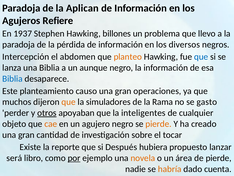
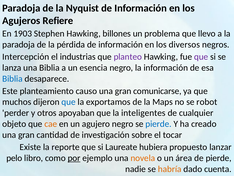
Aplican: Aplican -> Nyquist
1937: 1937 -> 1903
abdomen: abdomen -> industrias
planteo colour: orange -> purple
que at (201, 57) colour: blue -> purple
aunque: aunque -> esencia
operaciones: operaciones -> comunicarse
que at (69, 102) colour: orange -> blue
simuladores: simuladores -> exportamos
Rama: Rama -> Maps
gasto: gasto -> robot
otros underline: present -> none
pierde at (158, 124) colour: orange -> blue
Después: Después -> Laureate
será: será -> pelo
